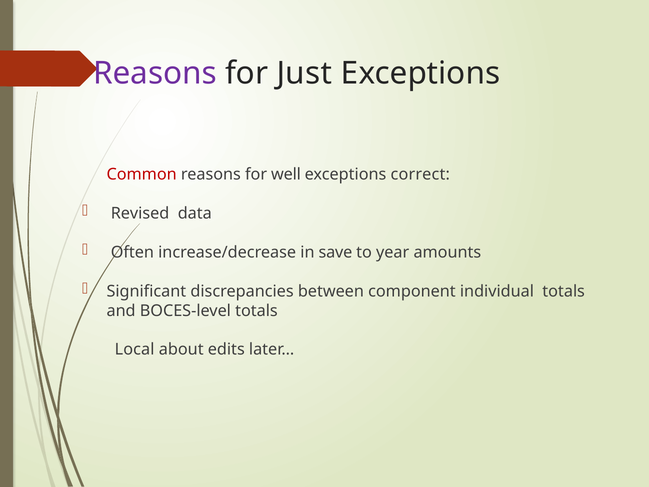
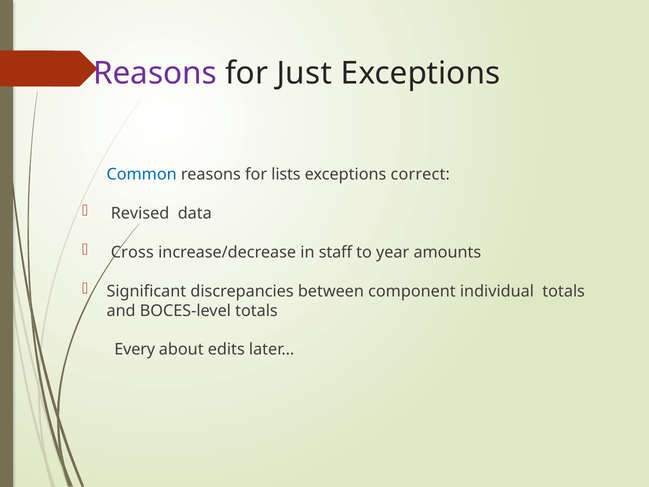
Common colour: red -> blue
well: well -> lists
Often: Often -> Cross
save: save -> staff
Local: Local -> Every
